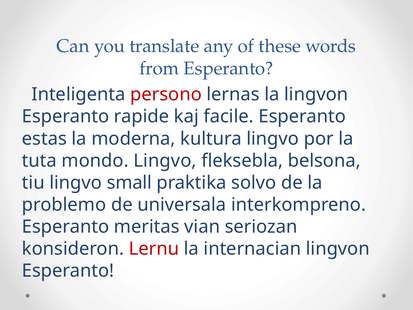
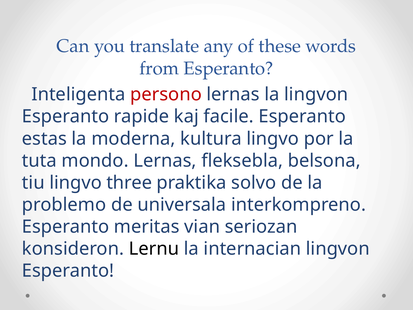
mondo Lingvo: Lingvo -> Lernas
small: small -> three
Lernu colour: red -> black
